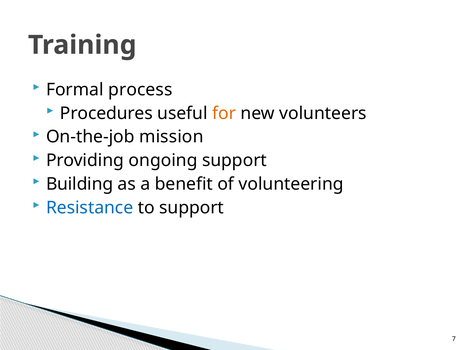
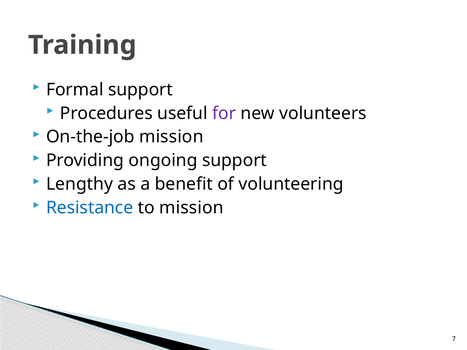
Formal process: process -> support
for colour: orange -> purple
Building: Building -> Lengthy
to support: support -> mission
